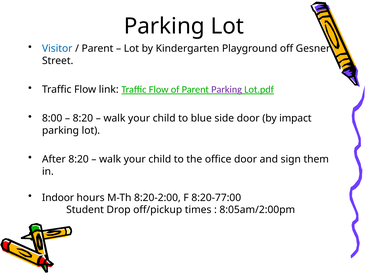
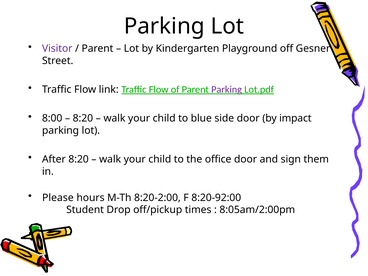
Visitor colour: blue -> purple
Indoor: Indoor -> Please
8:20-77:00: 8:20-77:00 -> 8:20-92:00
